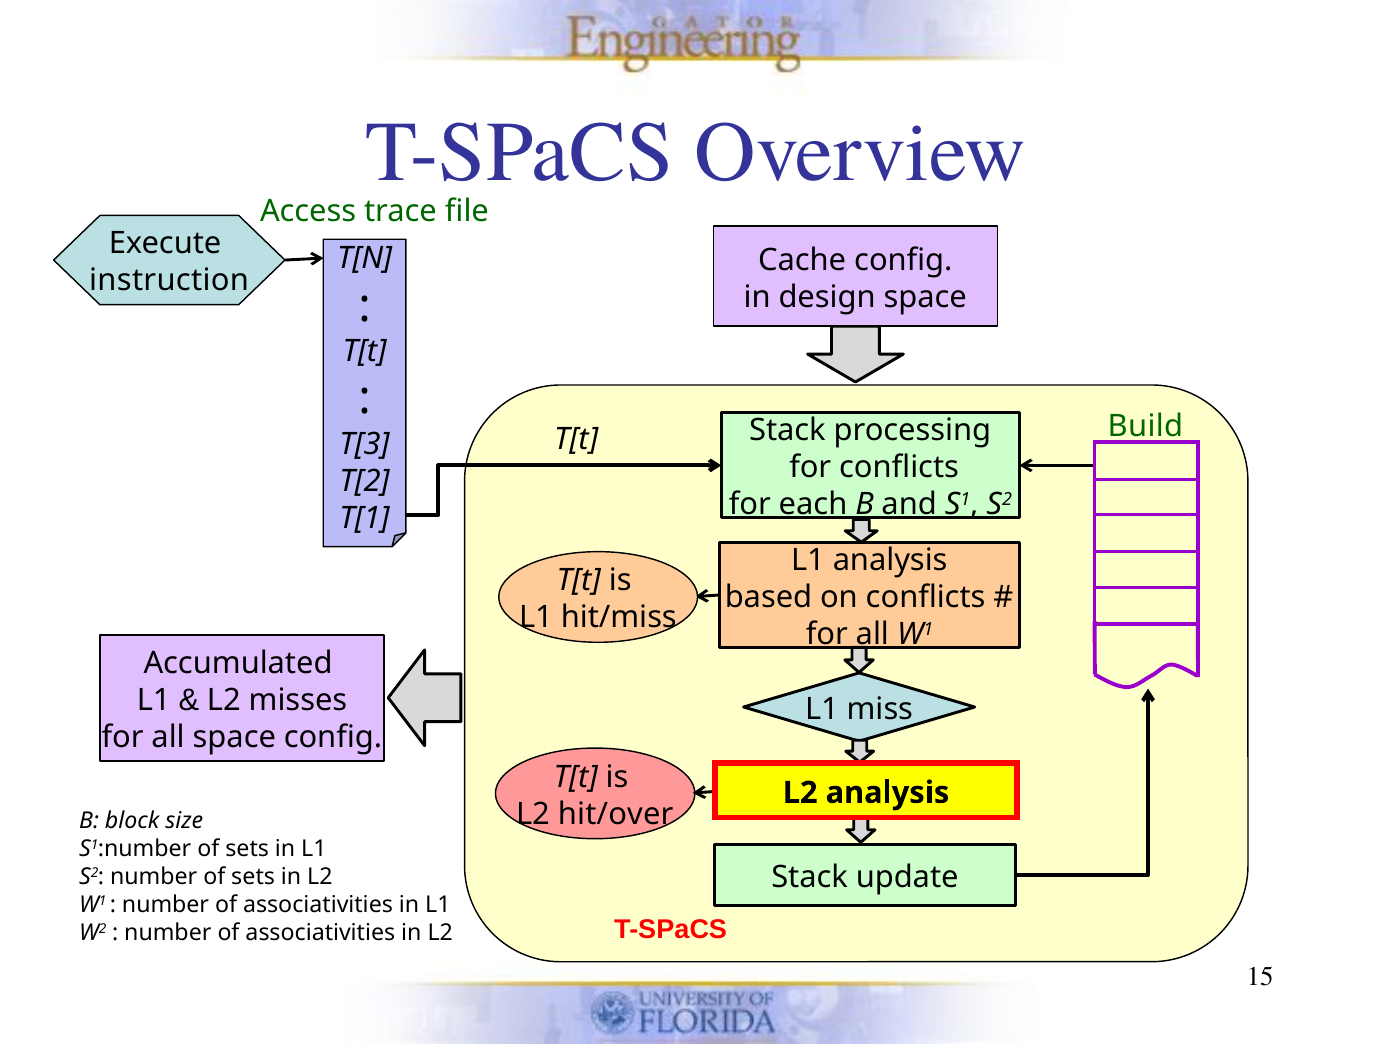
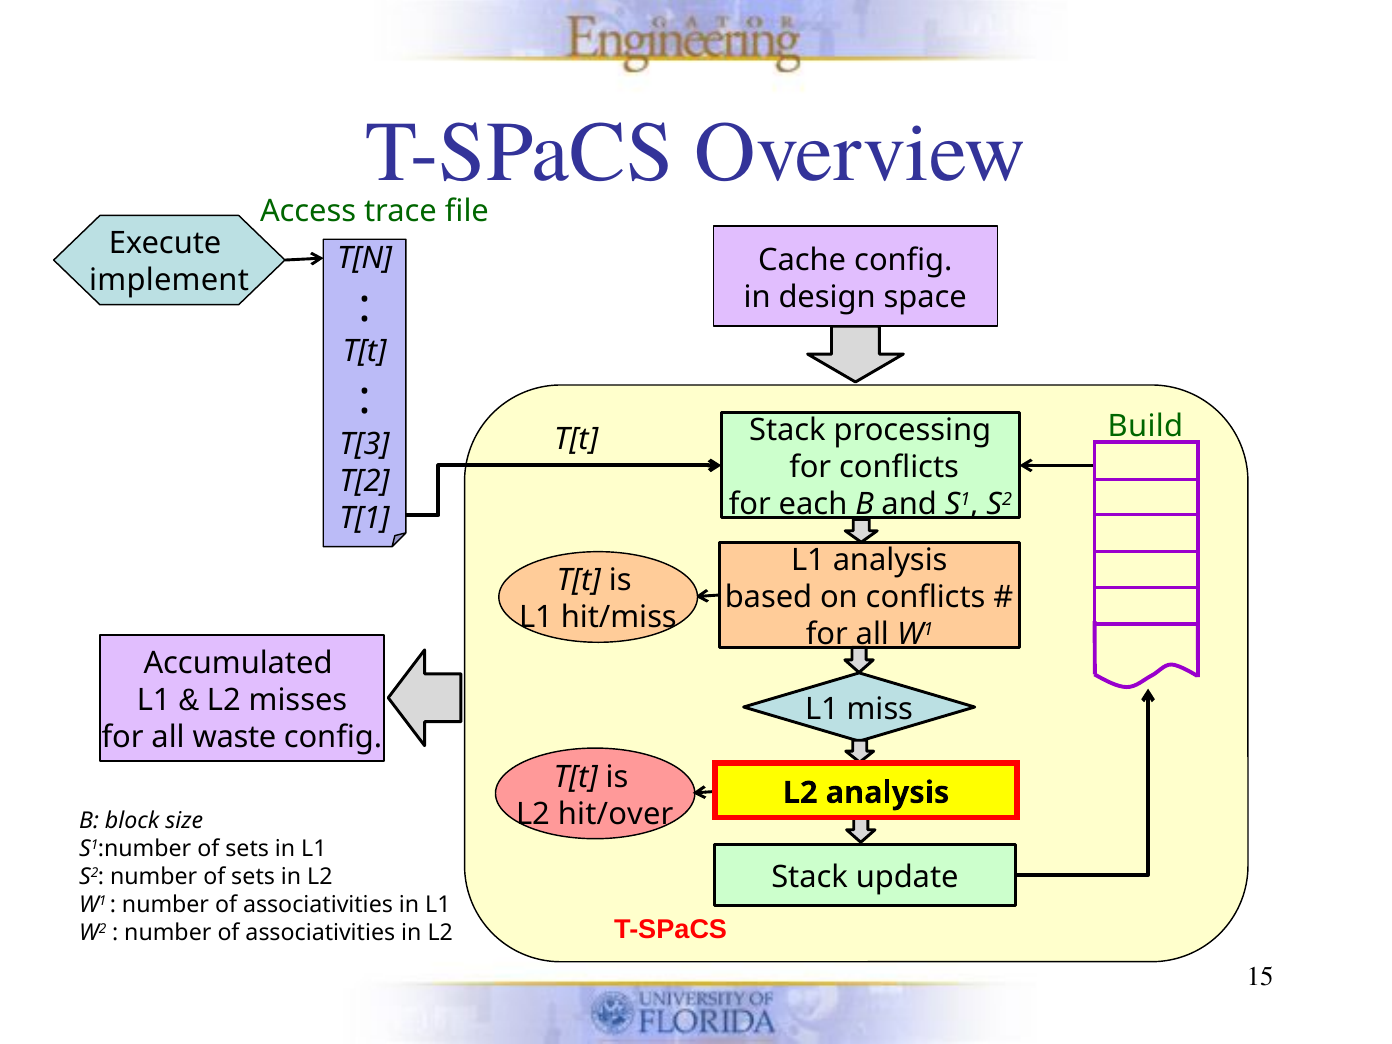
instruction: instruction -> implement
all space: space -> waste
